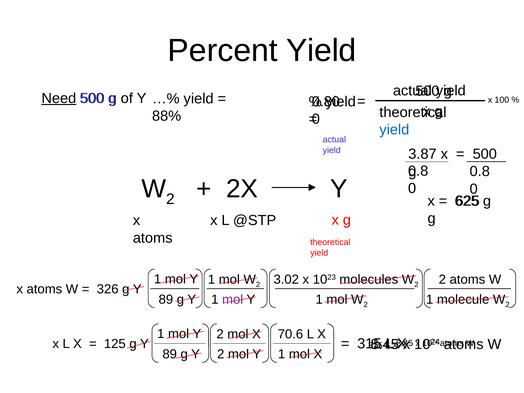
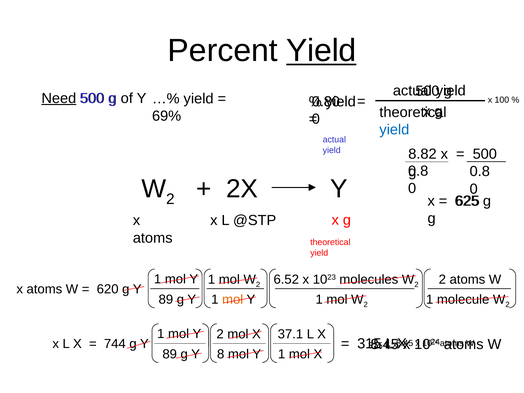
Yield at (321, 51) underline: none -> present
88%: 88% -> 69%
3.87: 3.87 -> 8.82
3.02: 3.02 -> 6.52
326: 326 -> 620
mol at (233, 299) colour: purple -> orange
70.6: 70.6 -> 37.1
125: 125 -> 744
g Y 2: 2 -> 8
